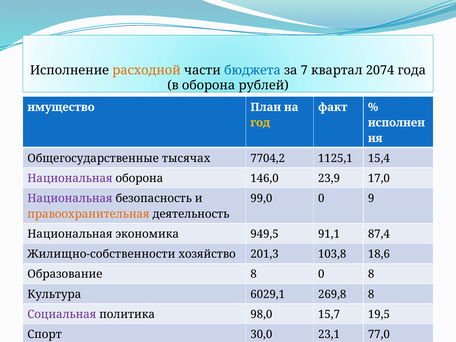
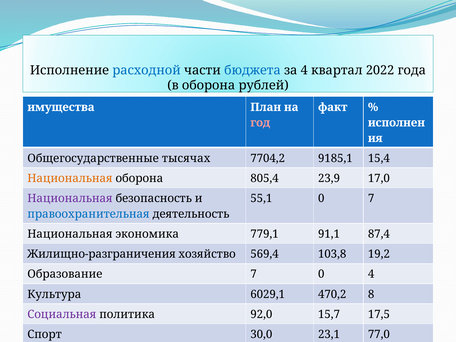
расходной colour: orange -> blue
за 7: 7 -> 4
2074: 2074 -> 2022
имущество: имущество -> имущества
год colour: yellow -> pink
1125,1: 1125,1 -> 9185,1
Национальная at (70, 178) colour: purple -> orange
146,0: 146,0 -> 805,4
99,0: 99,0 -> 55,1
0 9: 9 -> 7
правоохранительная colour: orange -> blue
949,5: 949,5 -> 779,1
Жилищно-собственности: Жилищно-собственности -> Жилищно-разграничения
201,3: 201,3 -> 569,4
18,6: 18,6 -> 19,2
Образование 8: 8 -> 7
0 8: 8 -> 4
269,8: 269,8 -> 470,2
98,0: 98,0 -> 92,0
19,5: 19,5 -> 17,5
